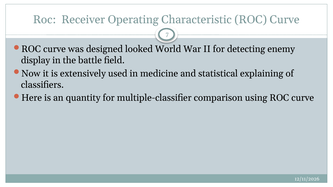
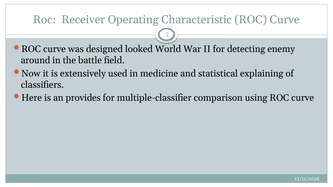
display: display -> around
quantity: quantity -> provides
